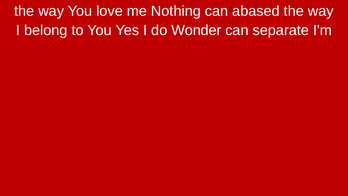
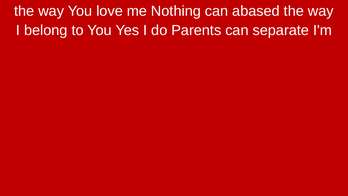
Wonder: Wonder -> Parents
